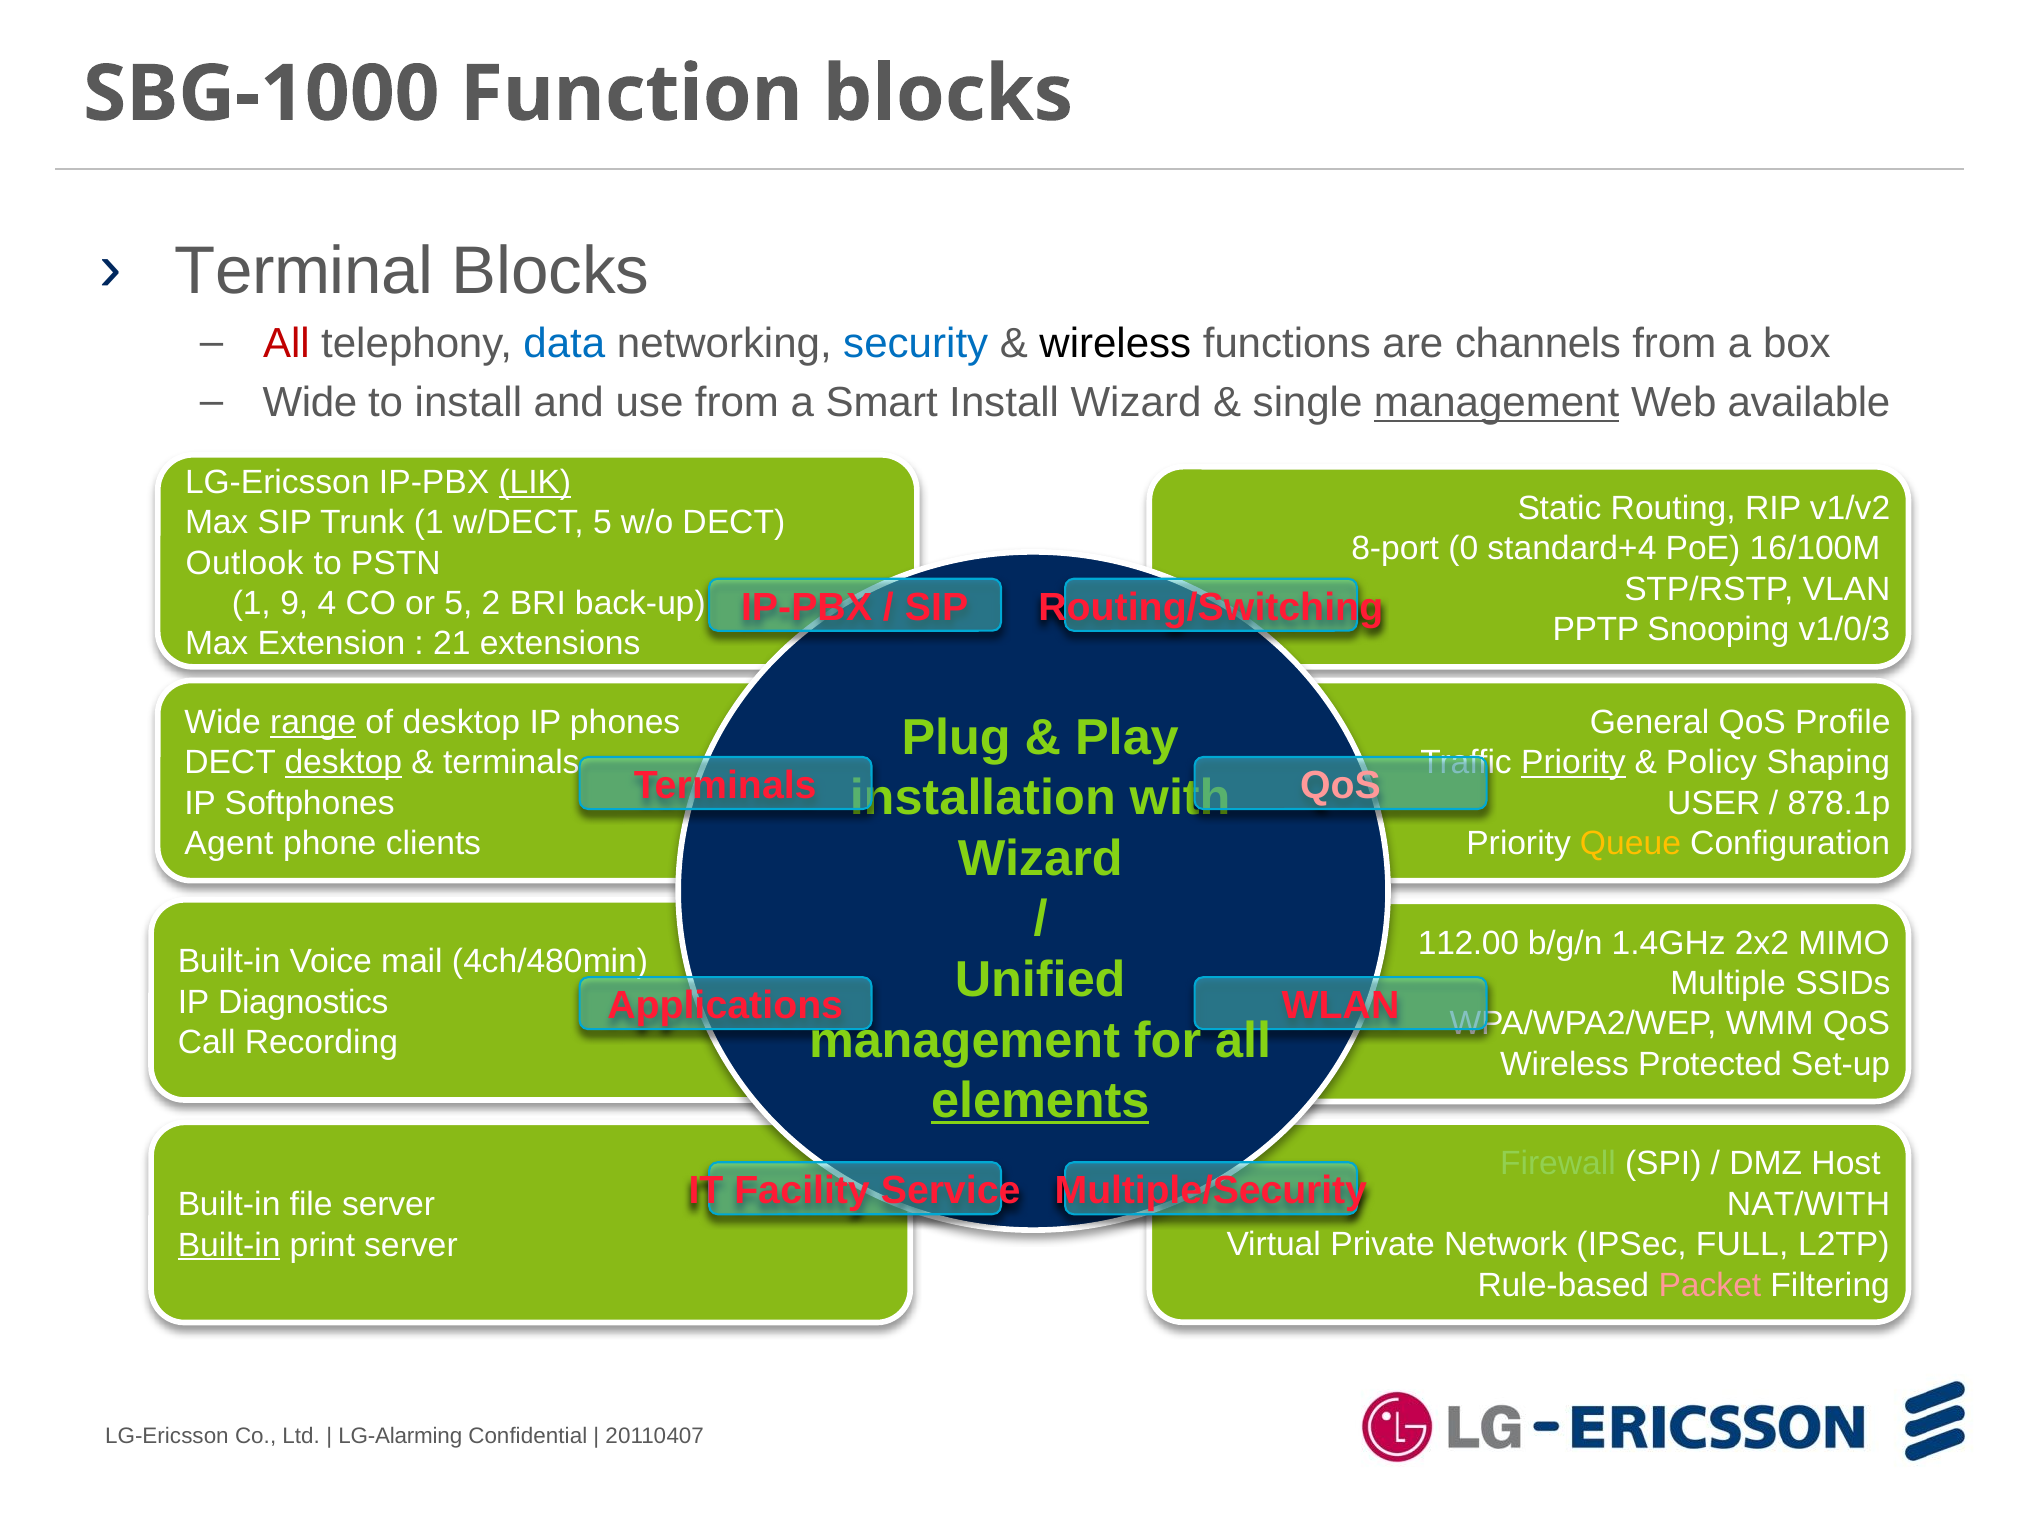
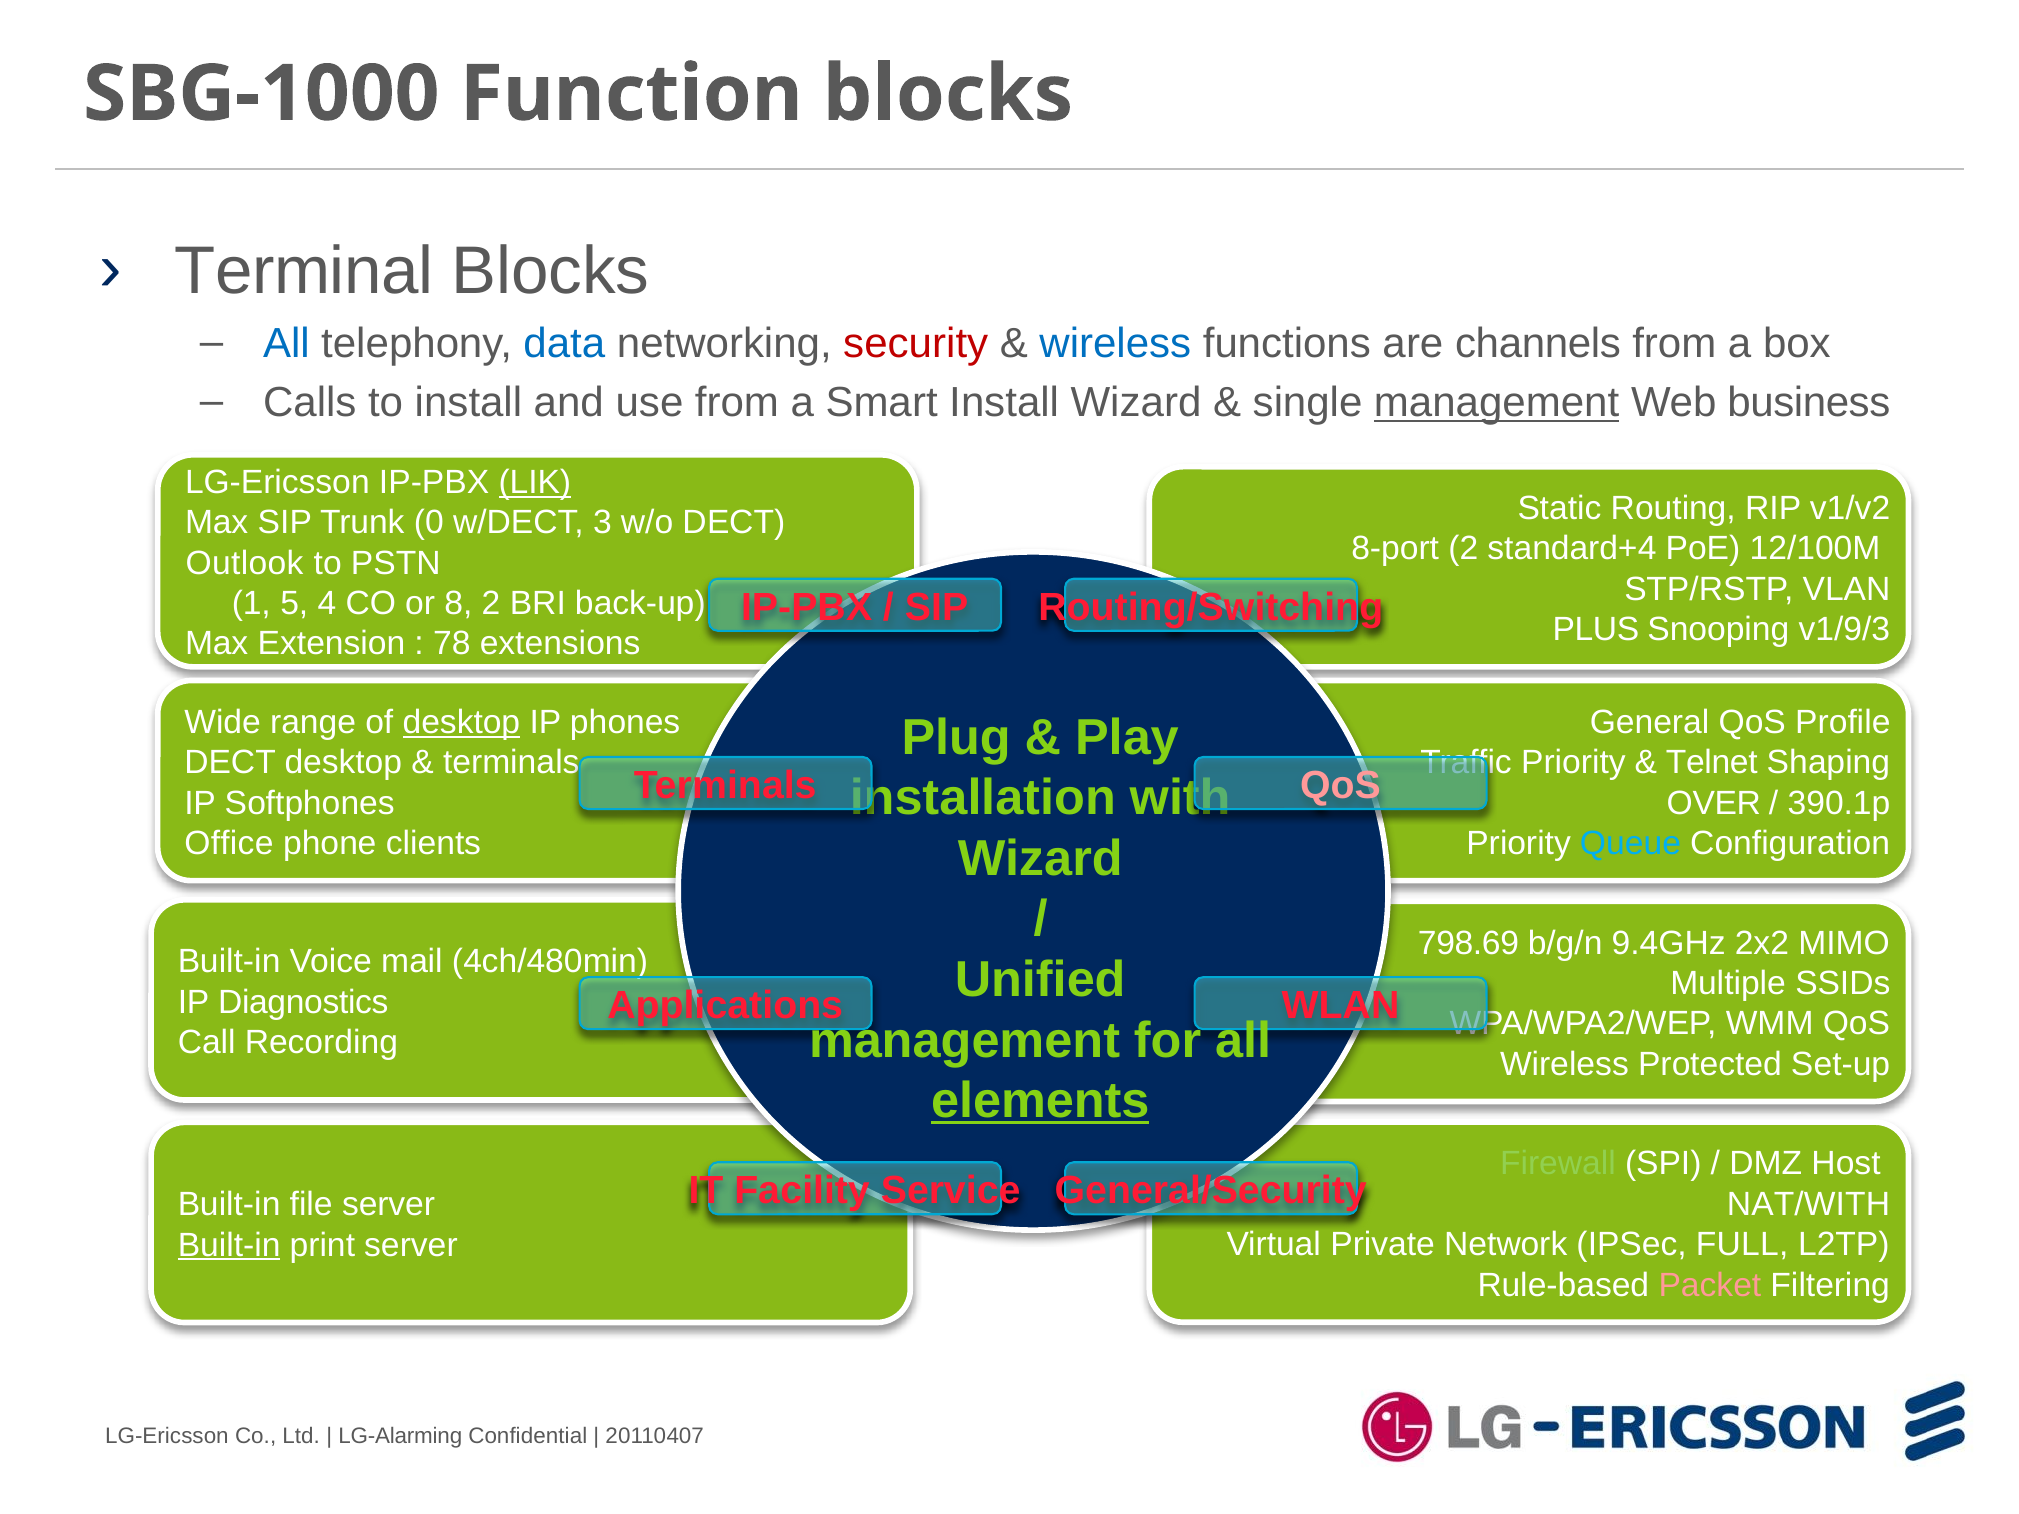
All at (286, 344) colour: red -> blue
security colour: blue -> red
wireless at (1115, 344) colour: black -> blue
Wide at (310, 403): Wide -> Calls
available: available -> business
Trunk 1: 1 -> 0
w/DECT 5: 5 -> 3
0 at (1463, 549): 0 -> 2
16/100M: 16/100M -> 12/100M
9: 9 -> 5
or 5: 5 -> 8
PPTP: PPTP -> PLUS
v1/0/3: v1/0/3 -> v1/9/3
21: 21 -> 78
range underline: present -> none
desktop at (461, 722) underline: none -> present
desktop at (343, 763) underline: present -> none
Priority at (1573, 763) underline: present -> none
Policy: Policy -> Telnet
USER: USER -> OVER
878.1p: 878.1p -> 390.1p
Agent: Agent -> Office
Queue colour: yellow -> light blue
112.00: 112.00 -> 798.69
1.4GHz: 1.4GHz -> 9.4GHz
Multiple/Security: Multiple/Security -> General/Security
